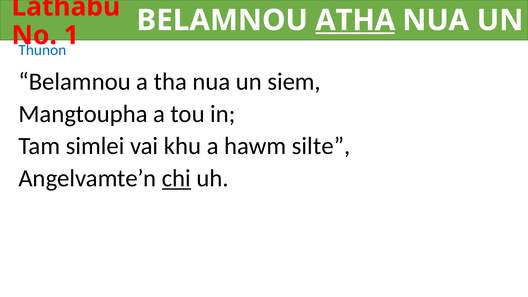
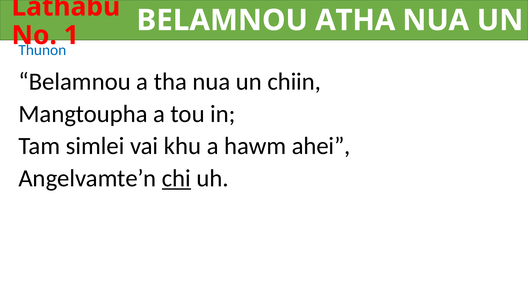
ATHA underline: present -> none
siem: siem -> chiin
silte: silte -> ahei
